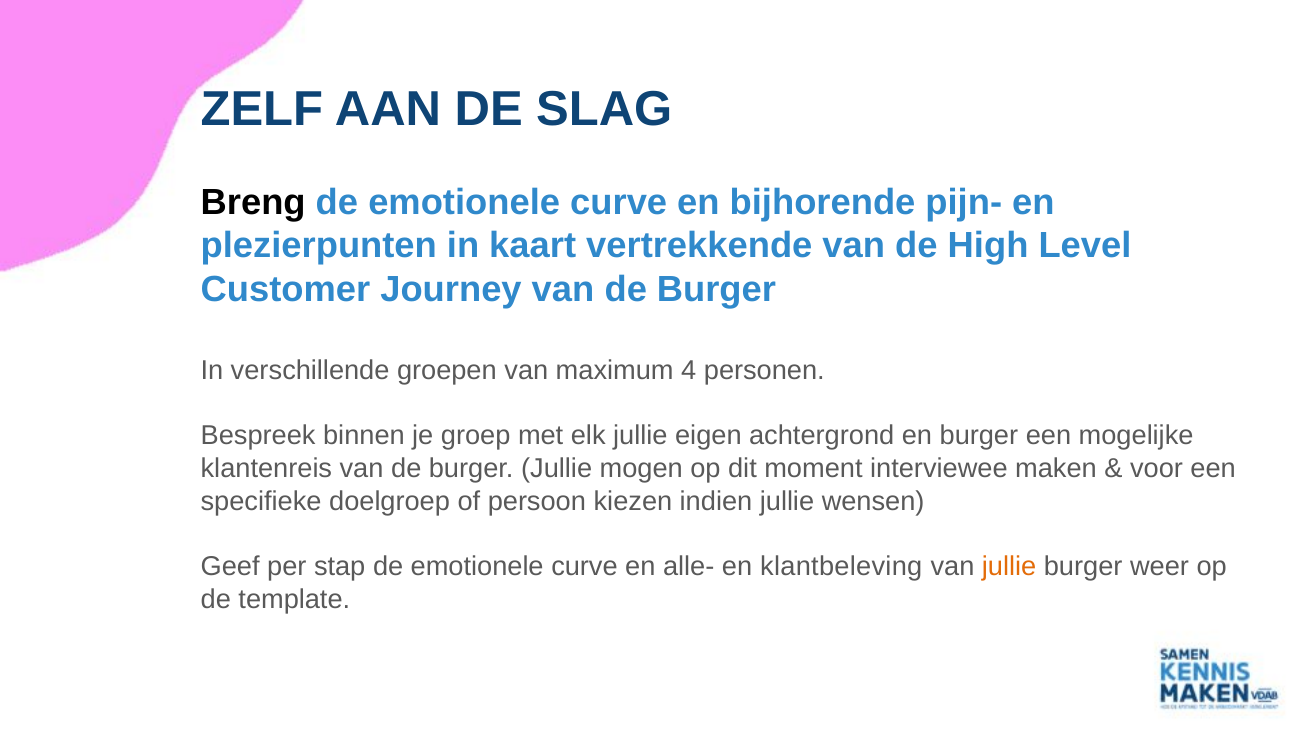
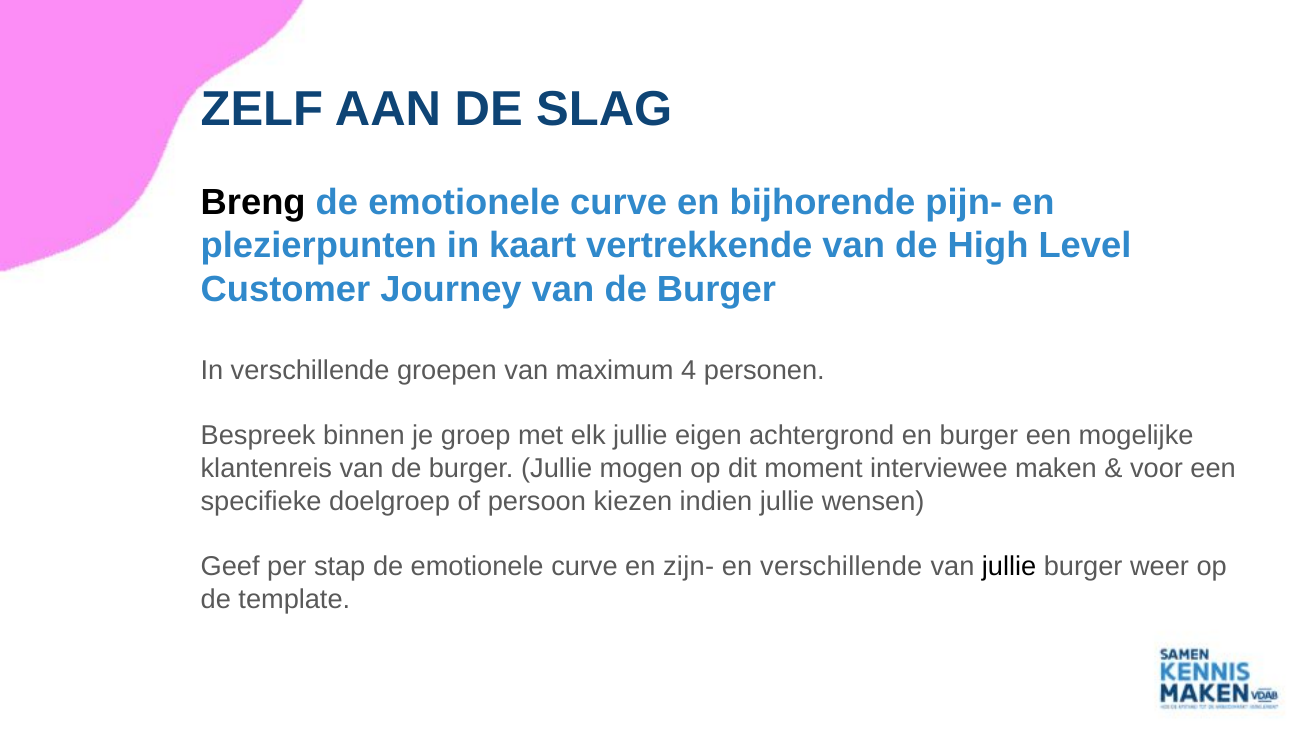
alle-: alle- -> zijn-
en klantbeleving: klantbeleving -> verschillende
jullie at (1009, 567) colour: orange -> black
